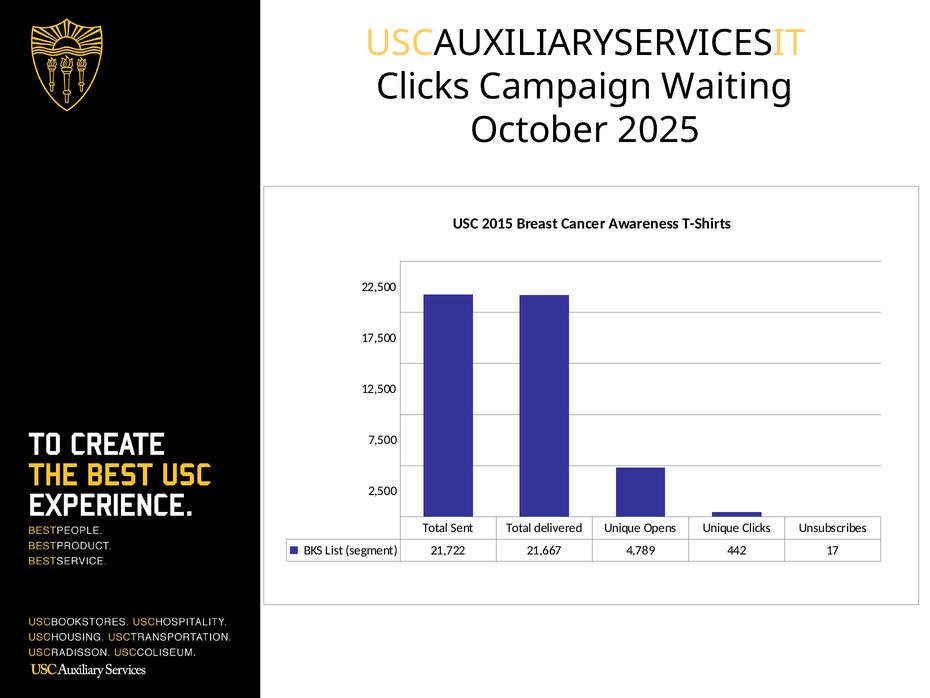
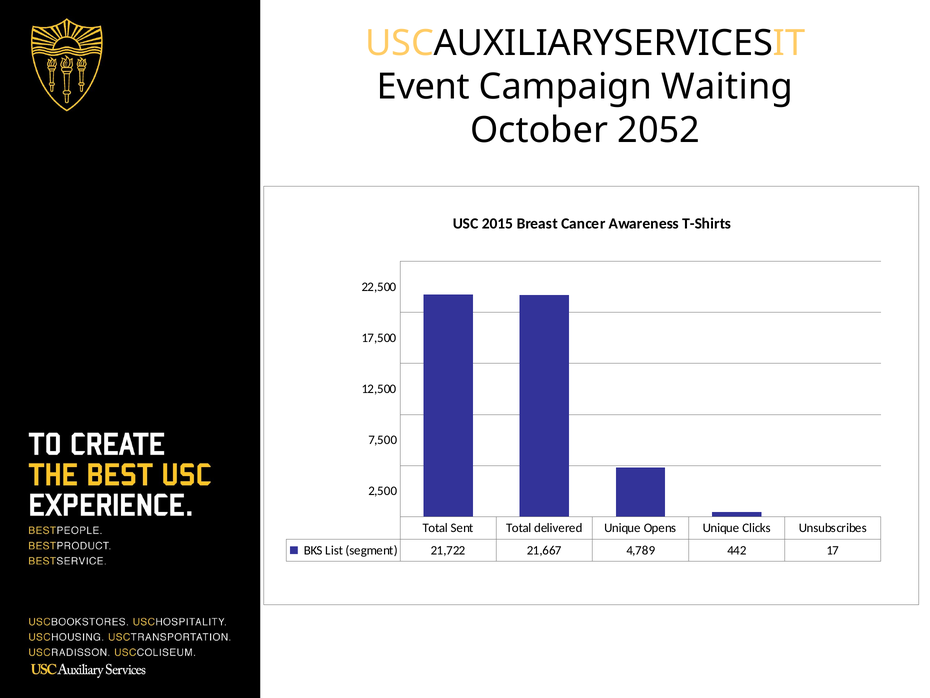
Clicks at (423, 87): Clicks -> Event
2025: 2025 -> 2052
